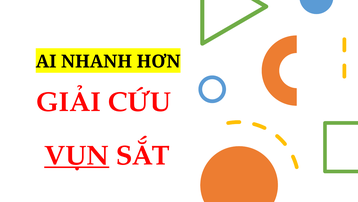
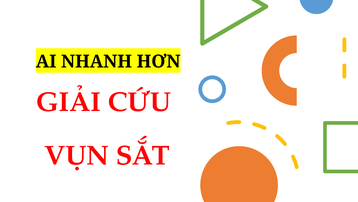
VỤN underline: present -> none
